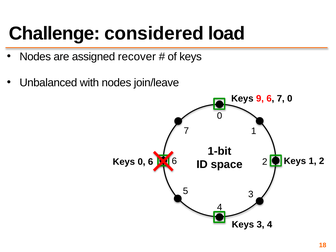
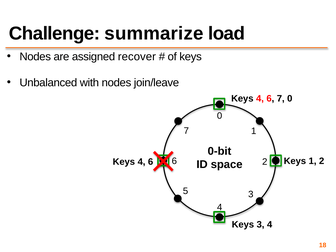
considered: considered -> summarize
9 at (260, 99): 9 -> 4
1-bit: 1-bit -> 0-bit
0 at (142, 162): 0 -> 4
